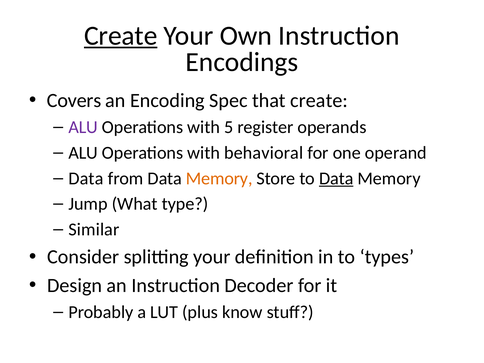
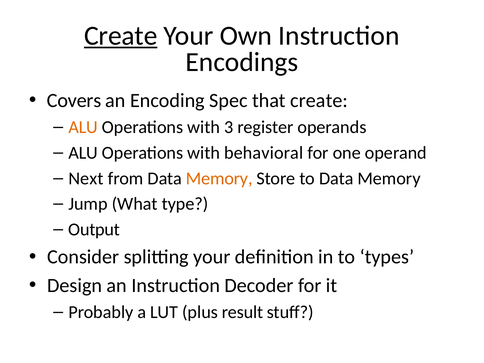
ALU at (83, 127) colour: purple -> orange
5: 5 -> 3
Data at (86, 178): Data -> Next
Data at (336, 178) underline: present -> none
Similar: Similar -> Output
know: know -> result
